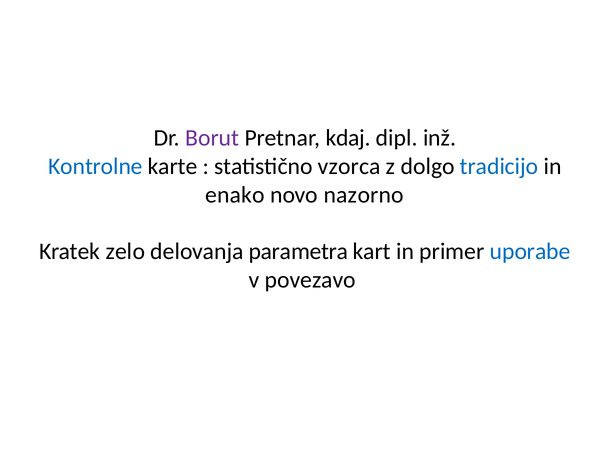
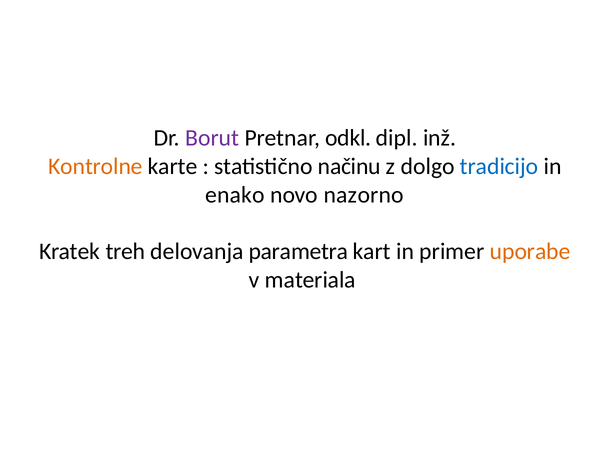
kdaj: kdaj -> odkl
Kontrolne colour: blue -> orange
vzorca: vzorca -> načinu
zelo: zelo -> treh
uporabe colour: blue -> orange
povezavo: povezavo -> materiala
